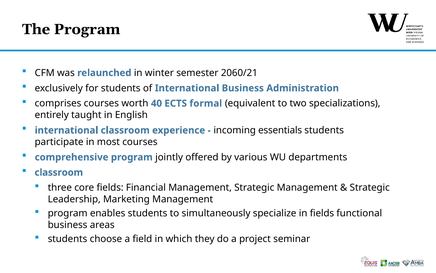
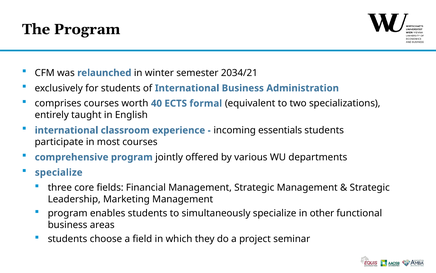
2060/21: 2060/21 -> 2034/21
classroom at (59, 172): classroom -> specialize
in fields: fields -> other
